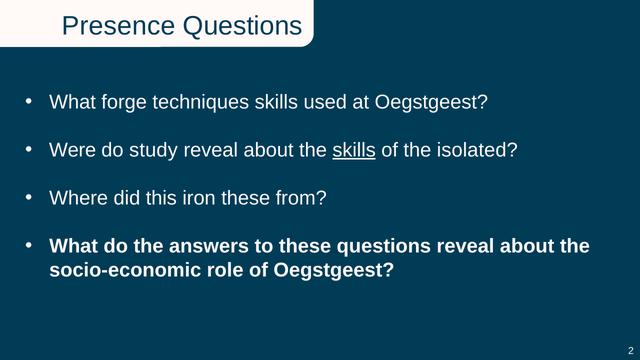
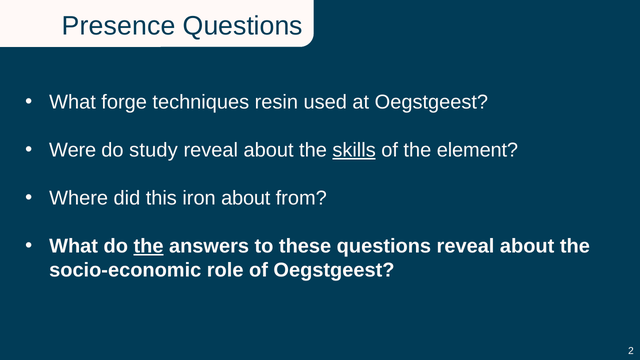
techniques skills: skills -> resin
isolated: isolated -> element
iron these: these -> about
the at (149, 246) underline: none -> present
